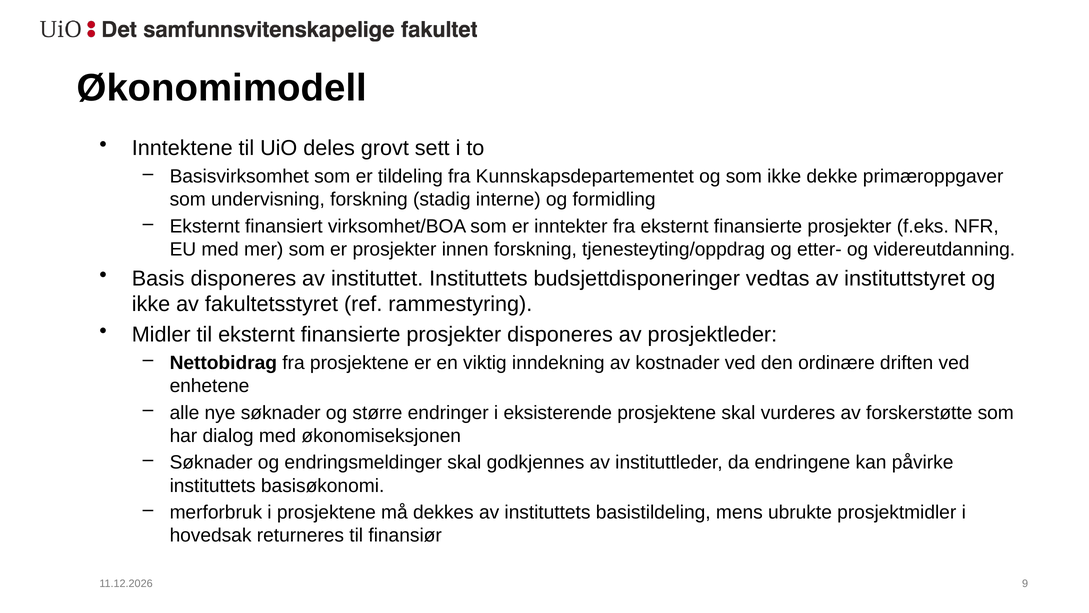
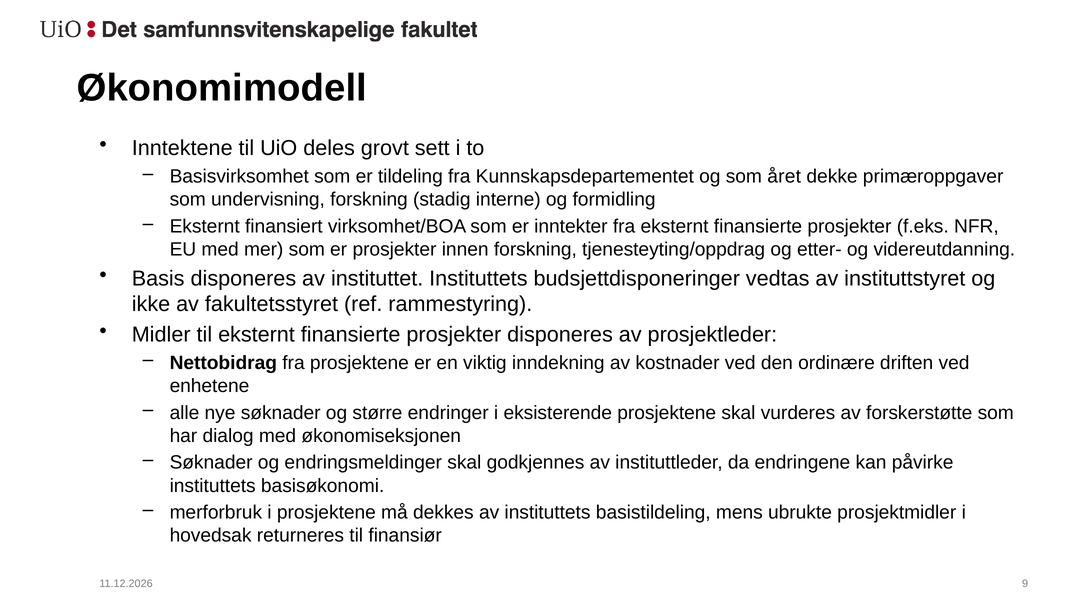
som ikke: ikke -> året
